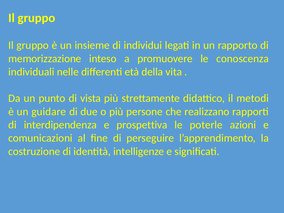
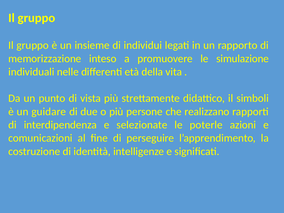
conoscenza: conoscenza -> simulazione
metodi: metodi -> simboli
prospettiva: prospettiva -> selezionate
